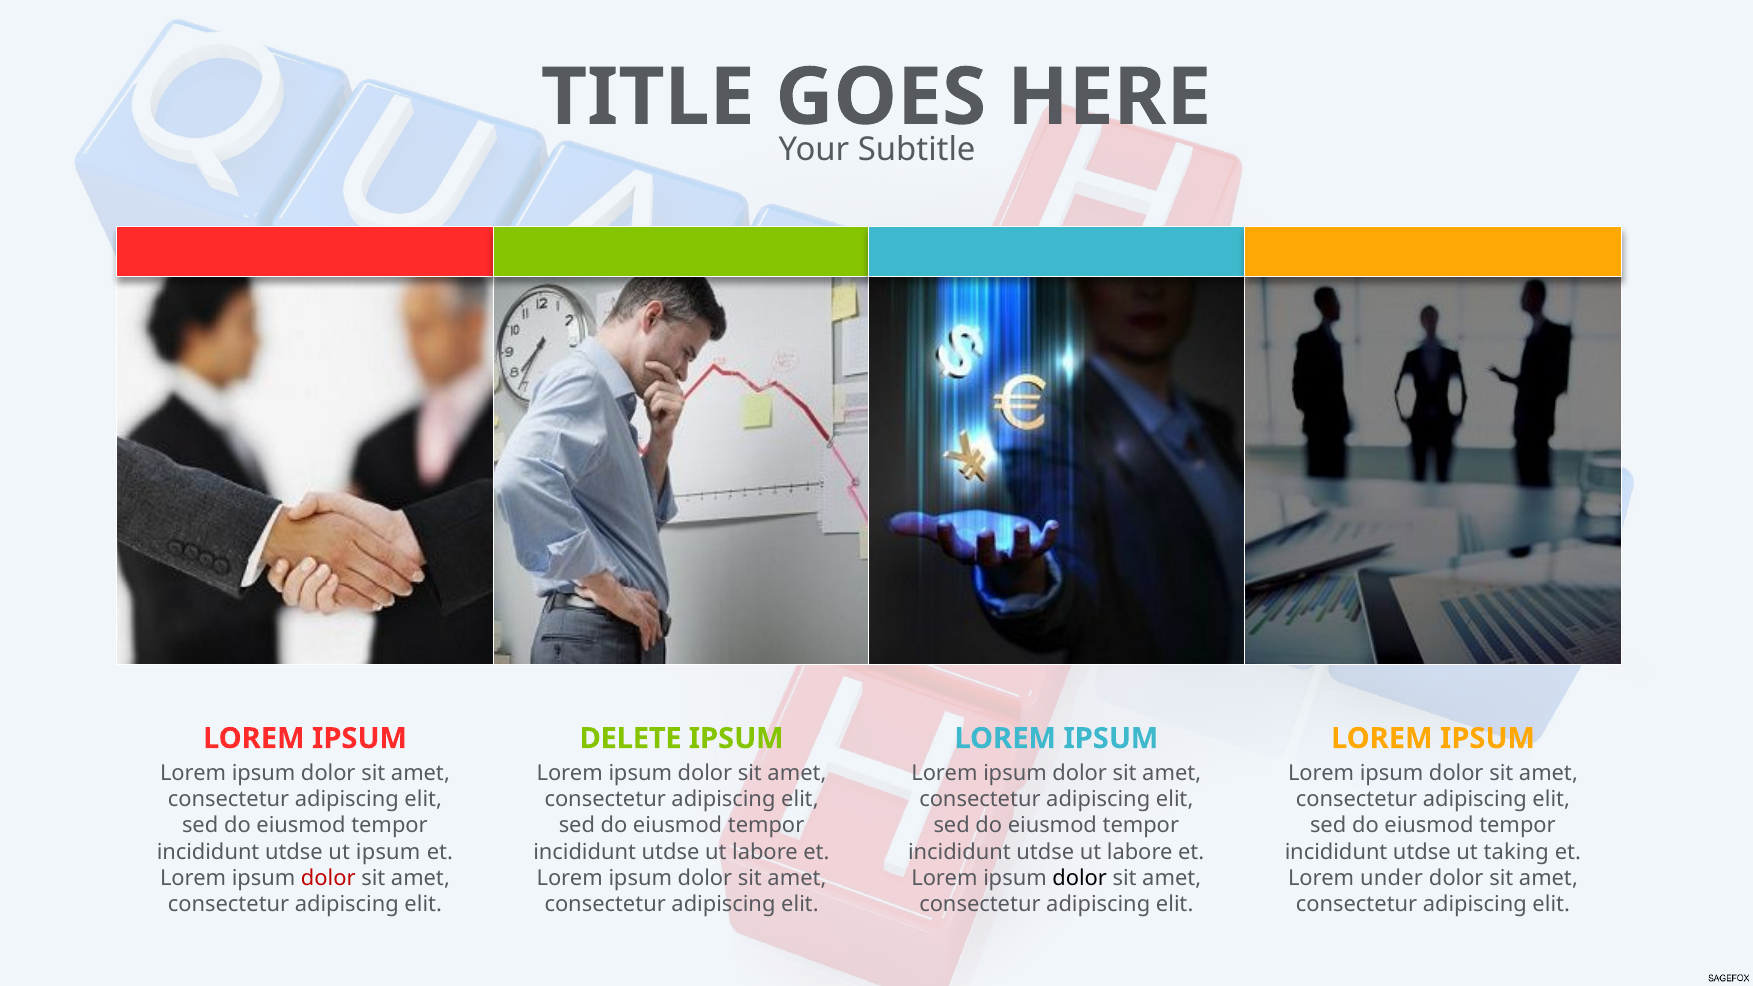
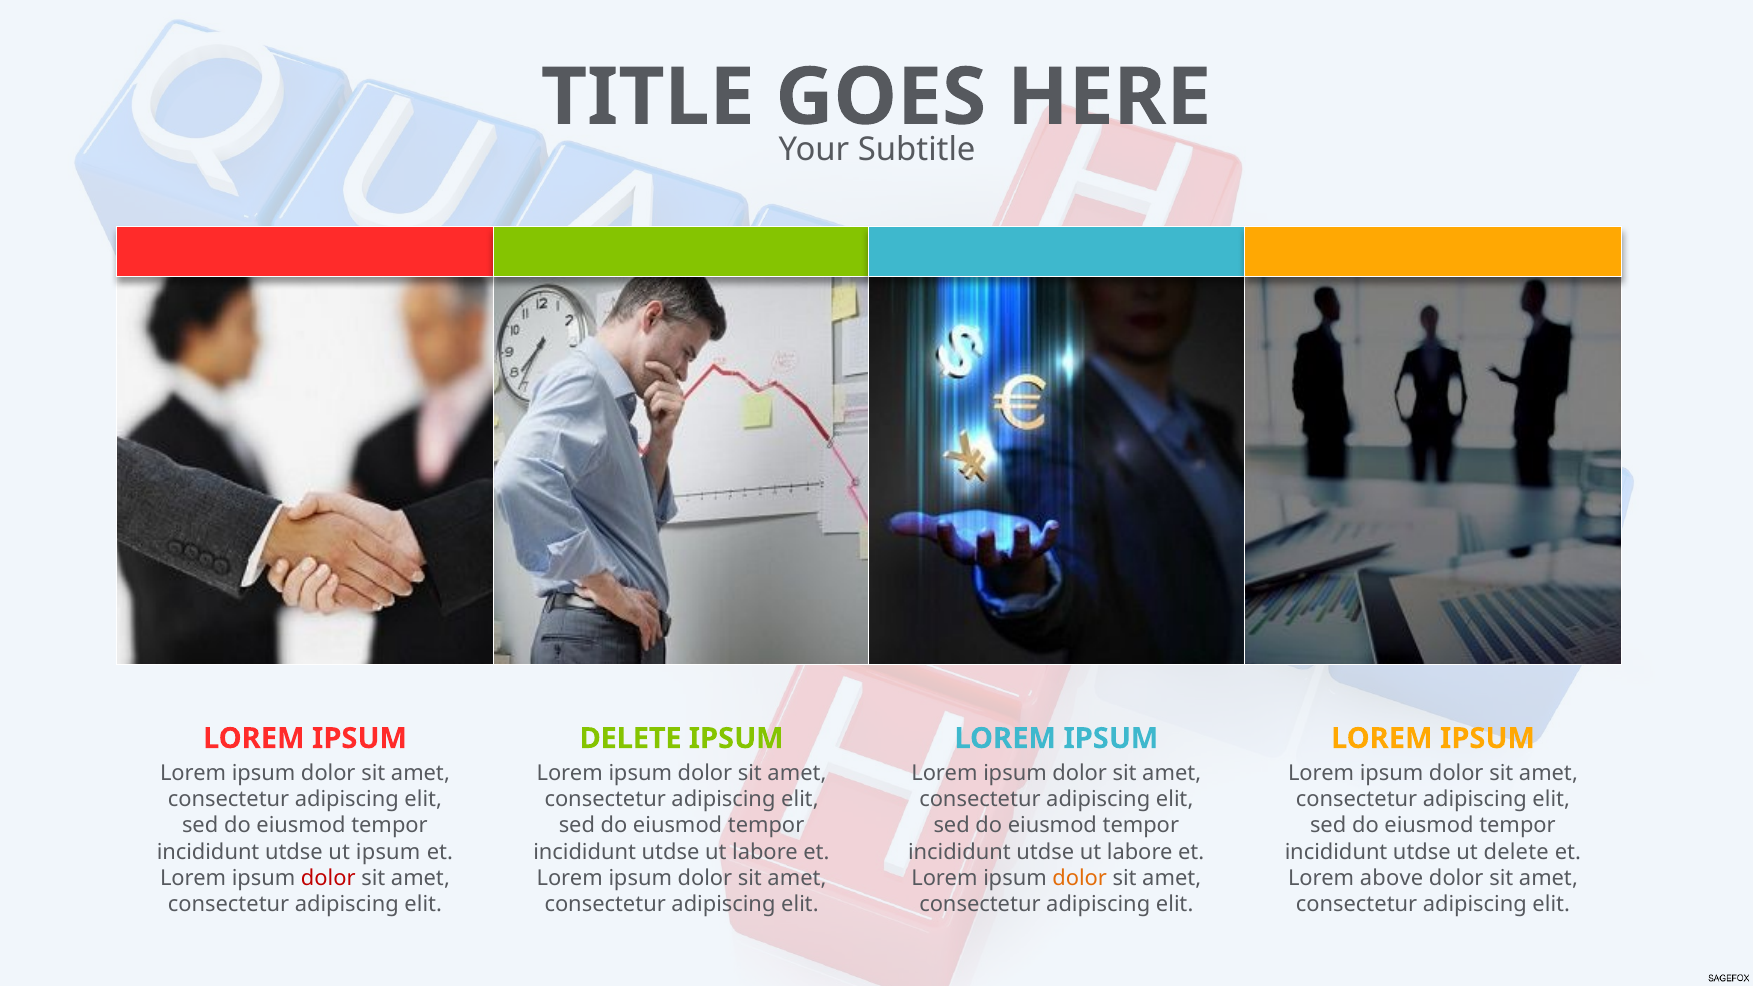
ut taking: taking -> delete
dolor at (1080, 878) colour: black -> orange
under: under -> above
